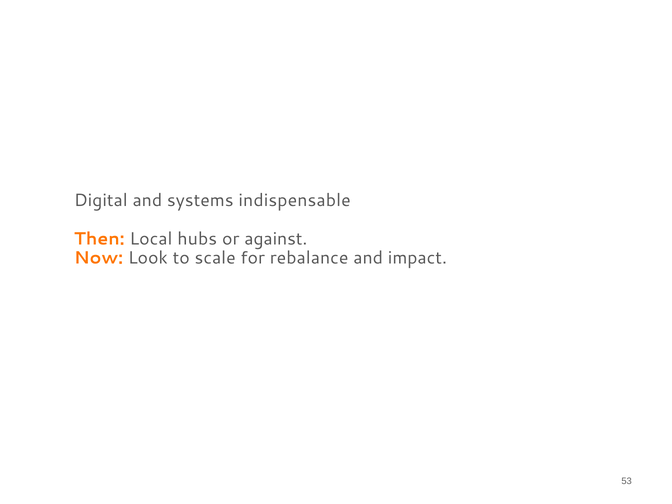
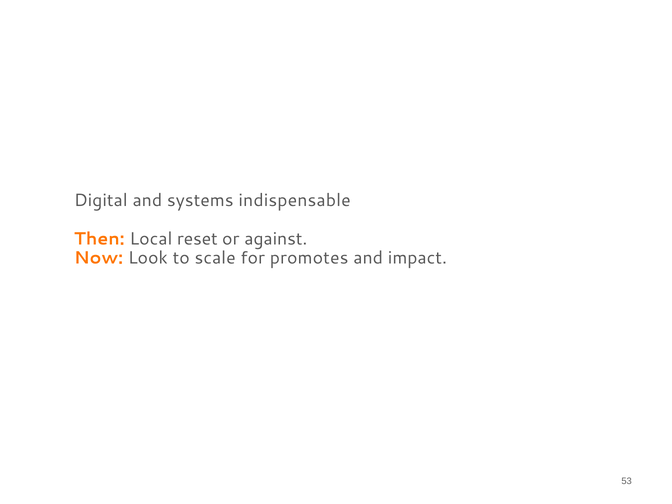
hubs: hubs -> reset
rebalance: rebalance -> promotes
